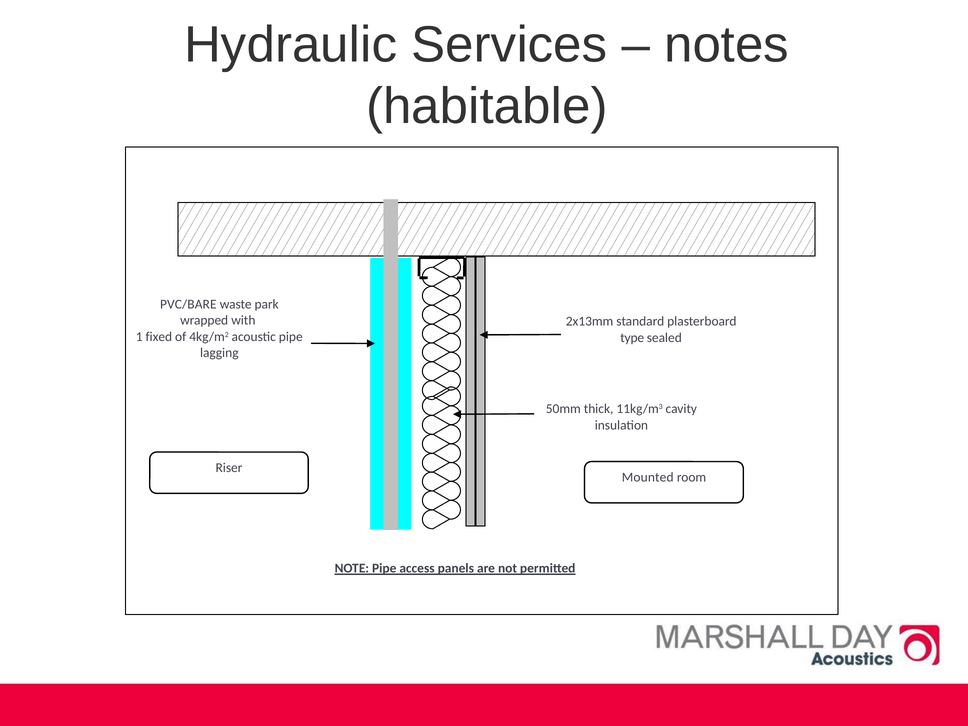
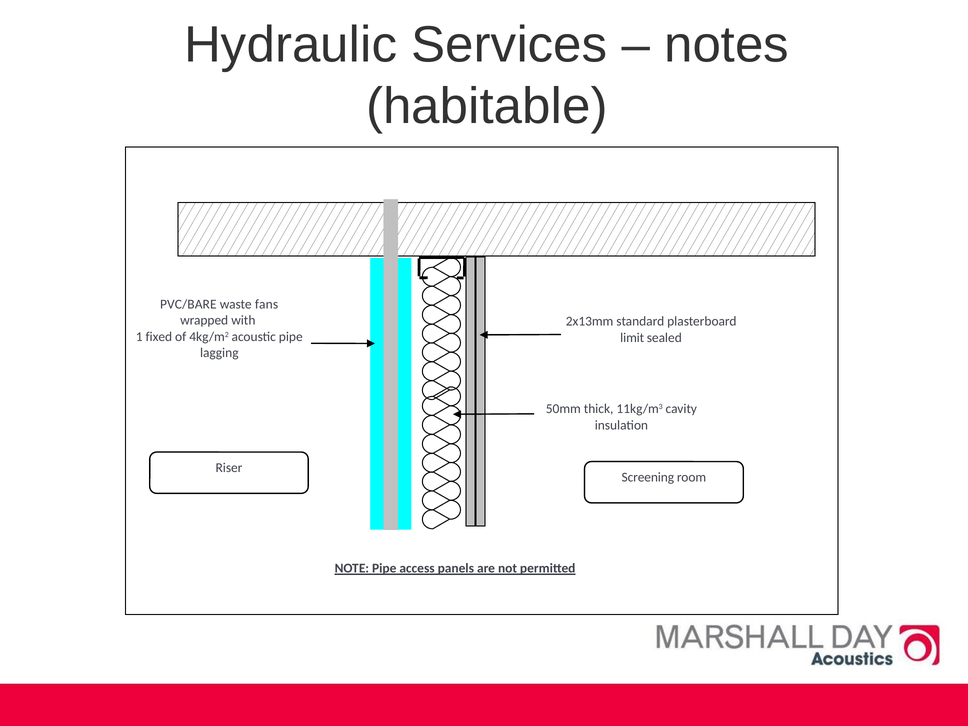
park: park -> fans
type: type -> limit
Mounted: Mounted -> Screening
